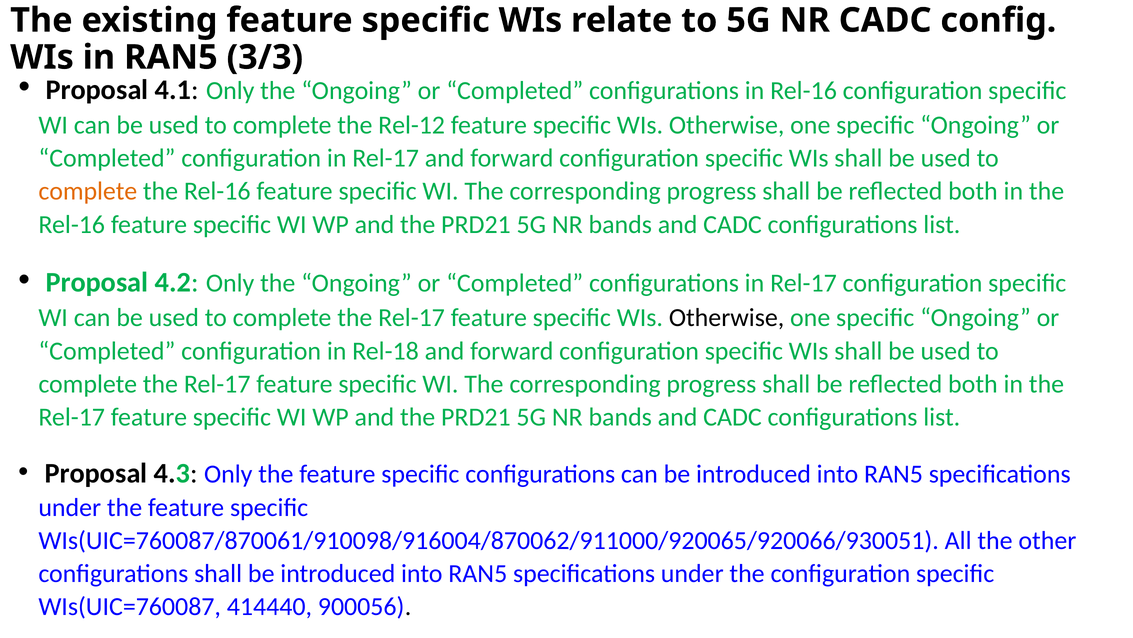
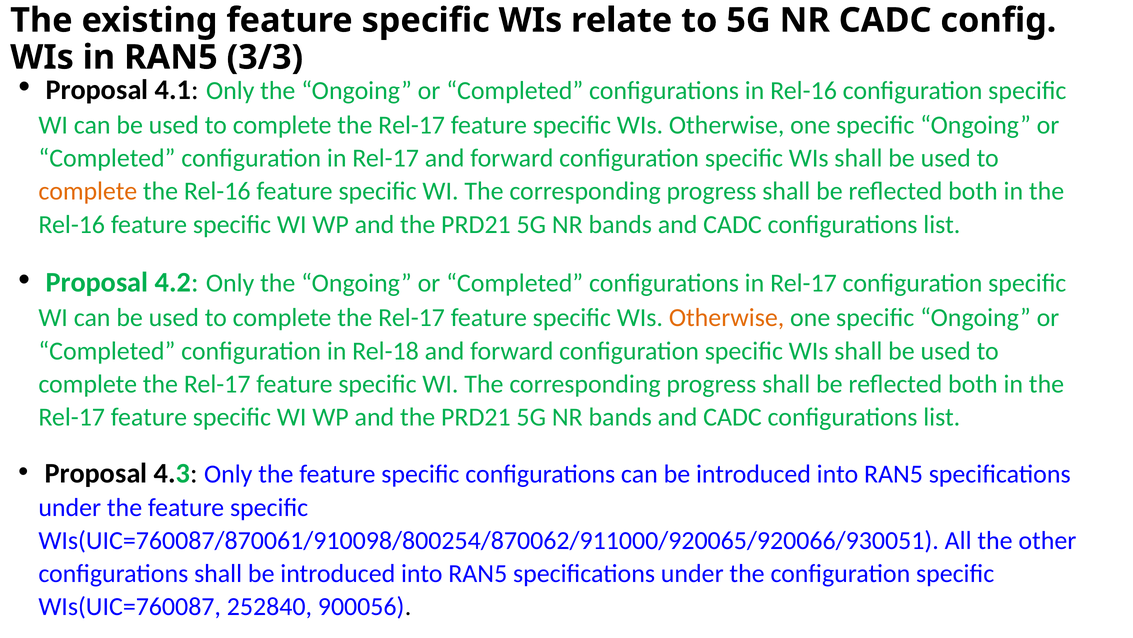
Rel-12 at (412, 125): Rel-12 -> Rel-17
Otherwise at (727, 318) colour: black -> orange
WIs(UIC=760087/870061/910098/916004/870062/911000/920065/920066/930051: WIs(UIC=760087/870061/910098/916004/870062/911000/920065/920066/930051 -> WIs(UIC=760087/870061/910098/800254/870062/911000/920065/920066/930051
414440: 414440 -> 252840
